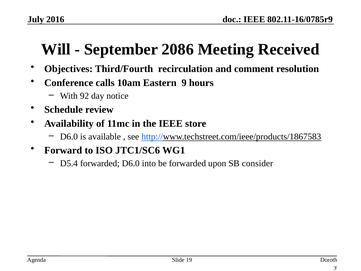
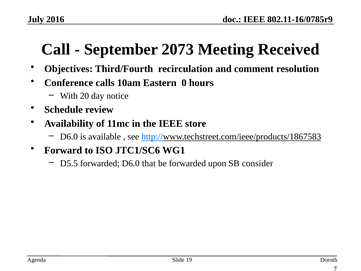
Will: Will -> Call
2086: 2086 -> 2073
9: 9 -> 0
92: 92 -> 20
D5.4: D5.4 -> D5.5
into: into -> that
